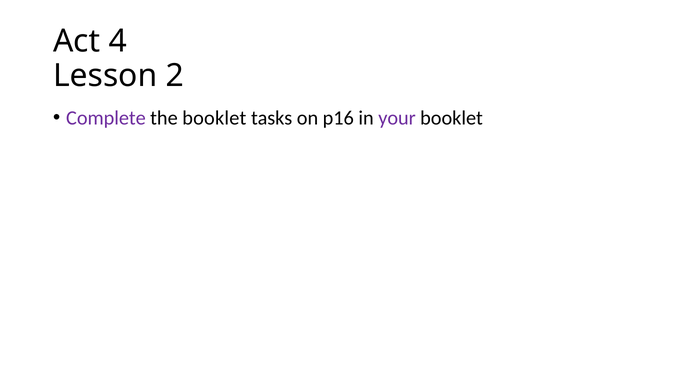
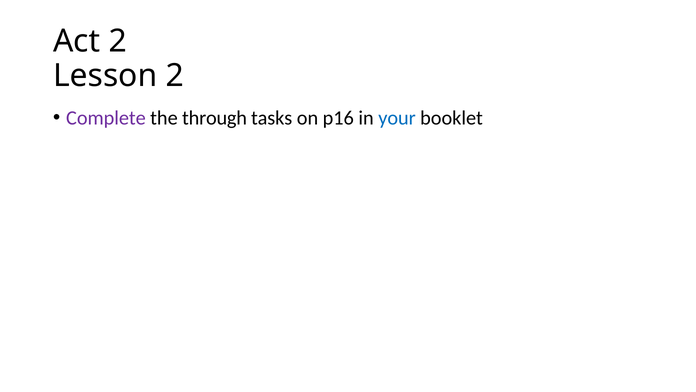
Act 4: 4 -> 2
the booklet: booklet -> through
your colour: purple -> blue
